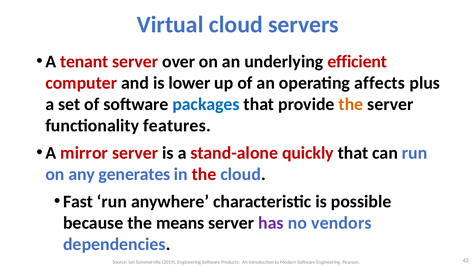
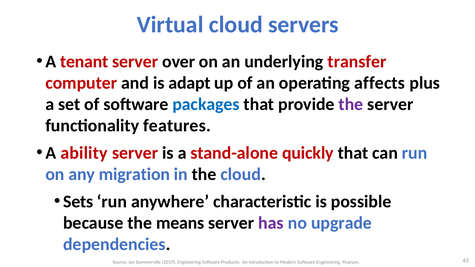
efficient: efficient -> transfer
lower: lower -> adapt
the at (351, 104) colour: orange -> purple
mirror: mirror -> ability
generates: generates -> migration
the at (204, 175) colour: red -> black
Fast: Fast -> Sets
vendors: vendors -> upgrade
